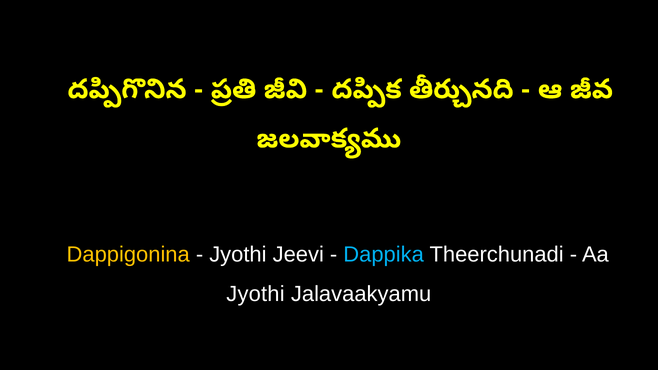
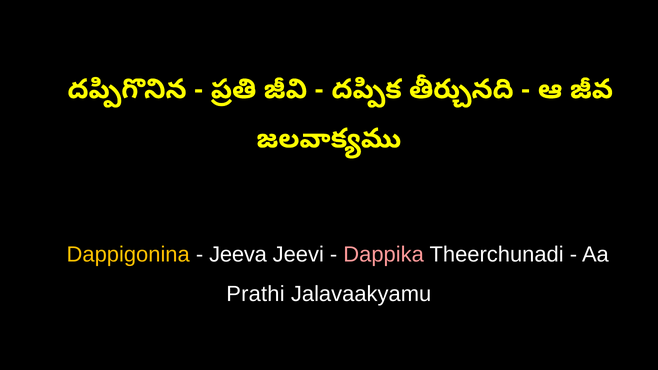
Jyothi at (238, 255): Jyothi -> Jeeva
Dappika colour: light blue -> pink
Jyothi at (255, 294): Jyothi -> Prathi
